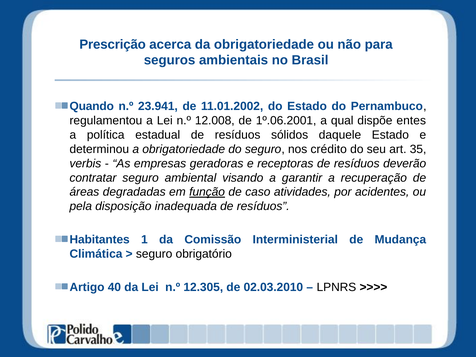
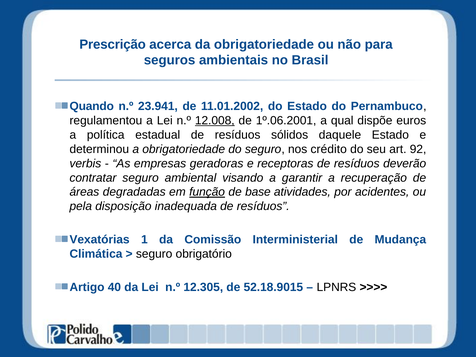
12.008 underline: none -> present
entes: entes -> euros
35: 35 -> 92
caso: caso -> base
Habitantes: Habitantes -> Vexatórias
02.03.2010: 02.03.2010 -> 52.18.9015
